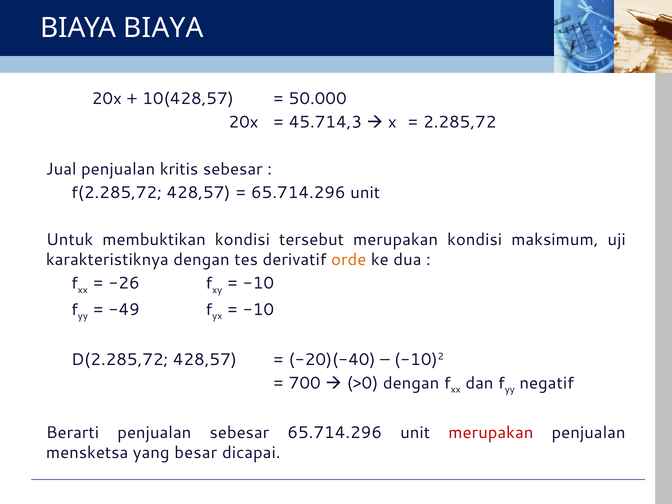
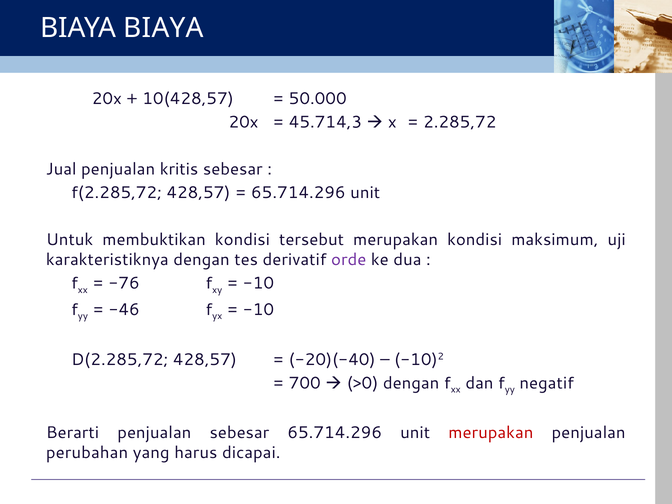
orde colour: orange -> purple
-26: -26 -> -76
-49: -49 -> -46
mensketsa: mensketsa -> perubahan
besar: besar -> harus
